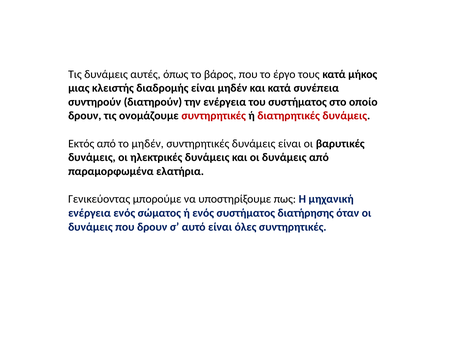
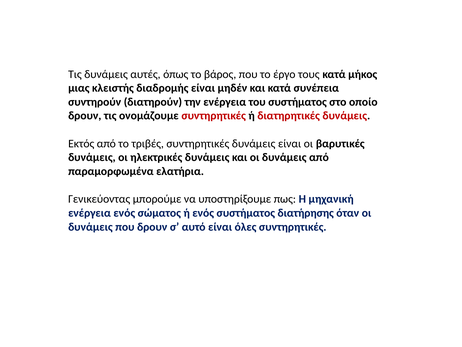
το μηδέν: μηδέν -> τριβές
